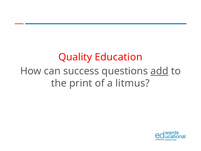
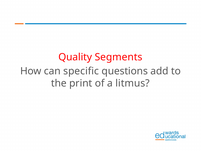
Education: Education -> Segments
success: success -> specific
add underline: present -> none
